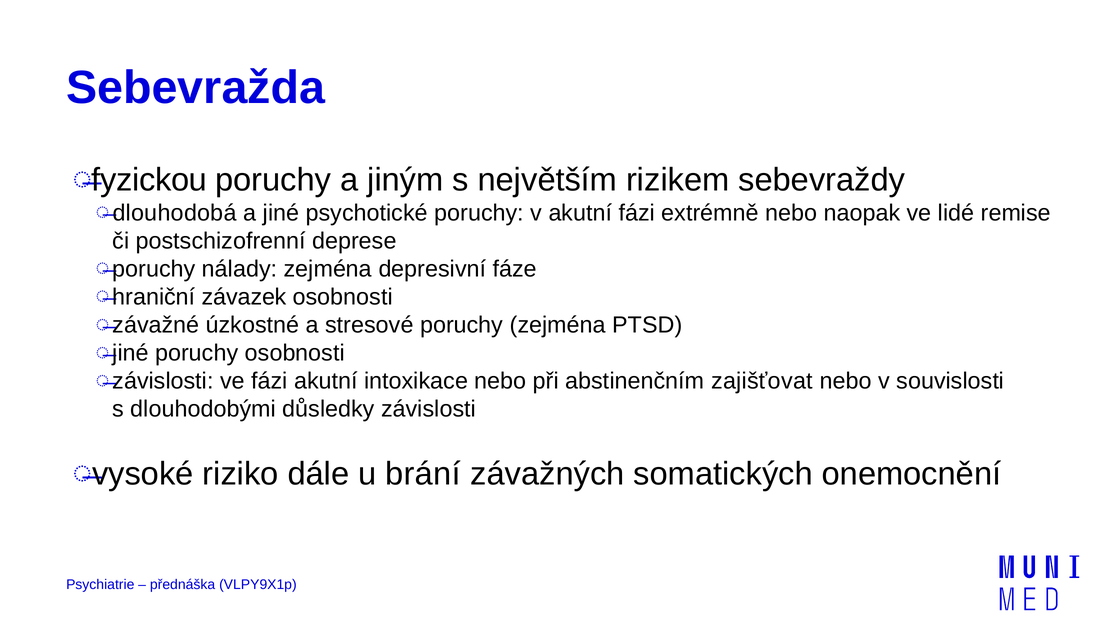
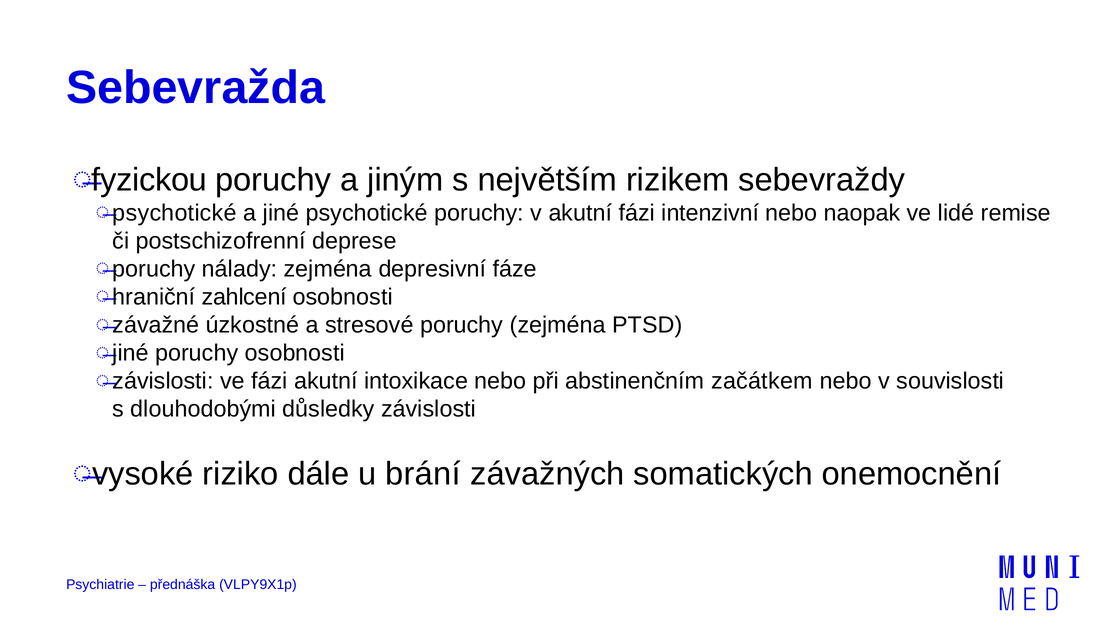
dlouhodobá at (175, 213): dlouhodobá -> psychotické
extrémně: extrémně -> intenzivní
závazek: závazek -> zahlcení
zajišťovat: zajišťovat -> začátkem
